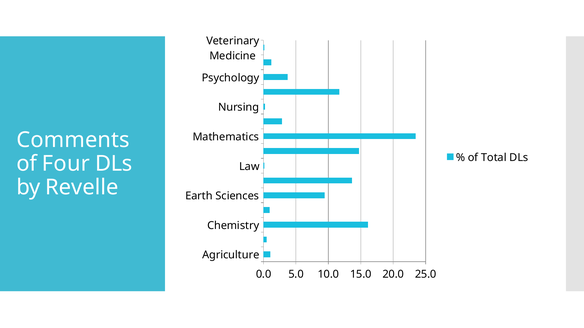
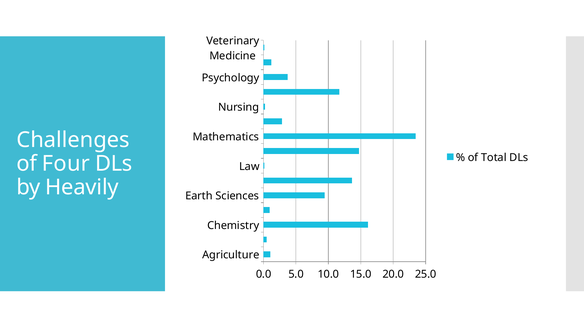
Comments: Comments -> Challenges
Revelle: Revelle -> Heavily
